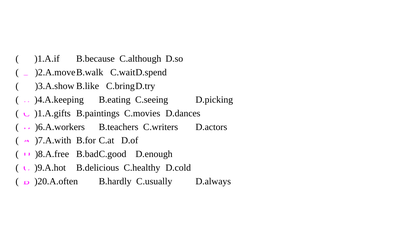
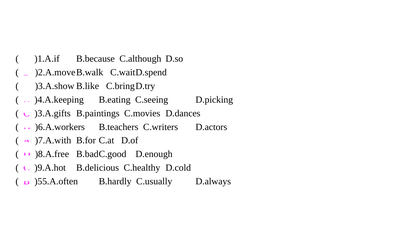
)1.A.gifts: )1.A.gifts -> )3.A.gifts
)20.A.often: )20.A.often -> )55.A.often
